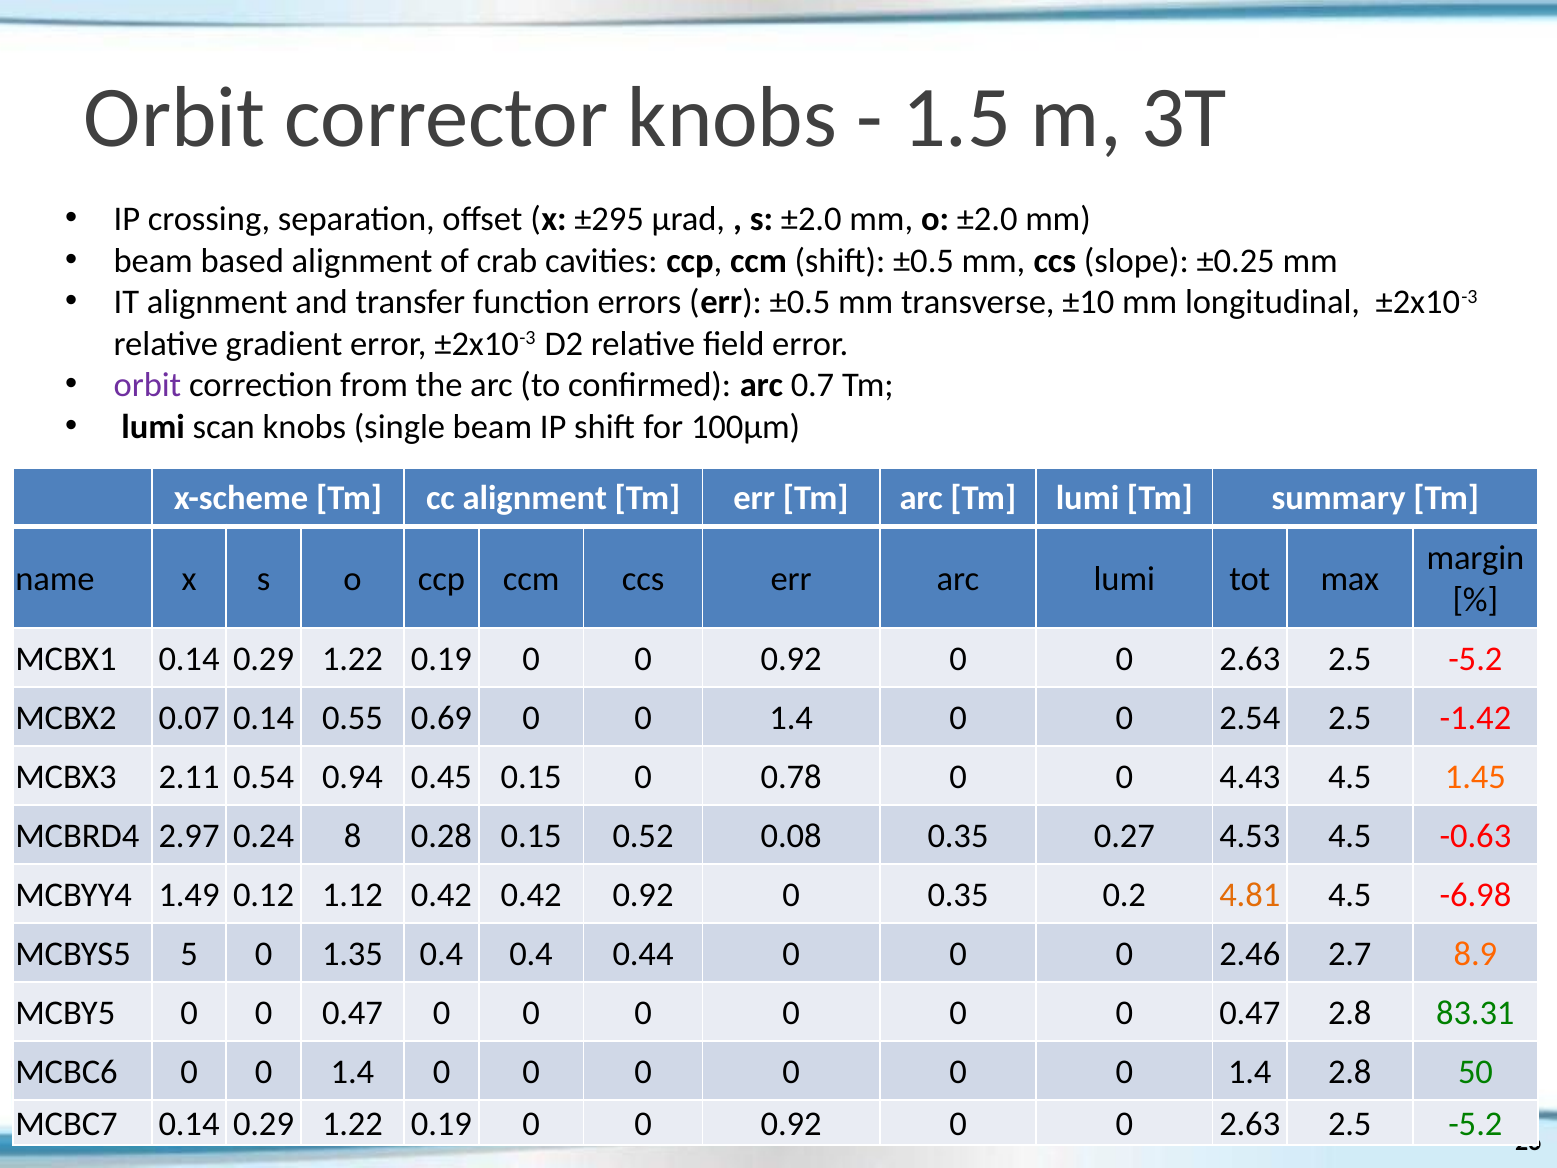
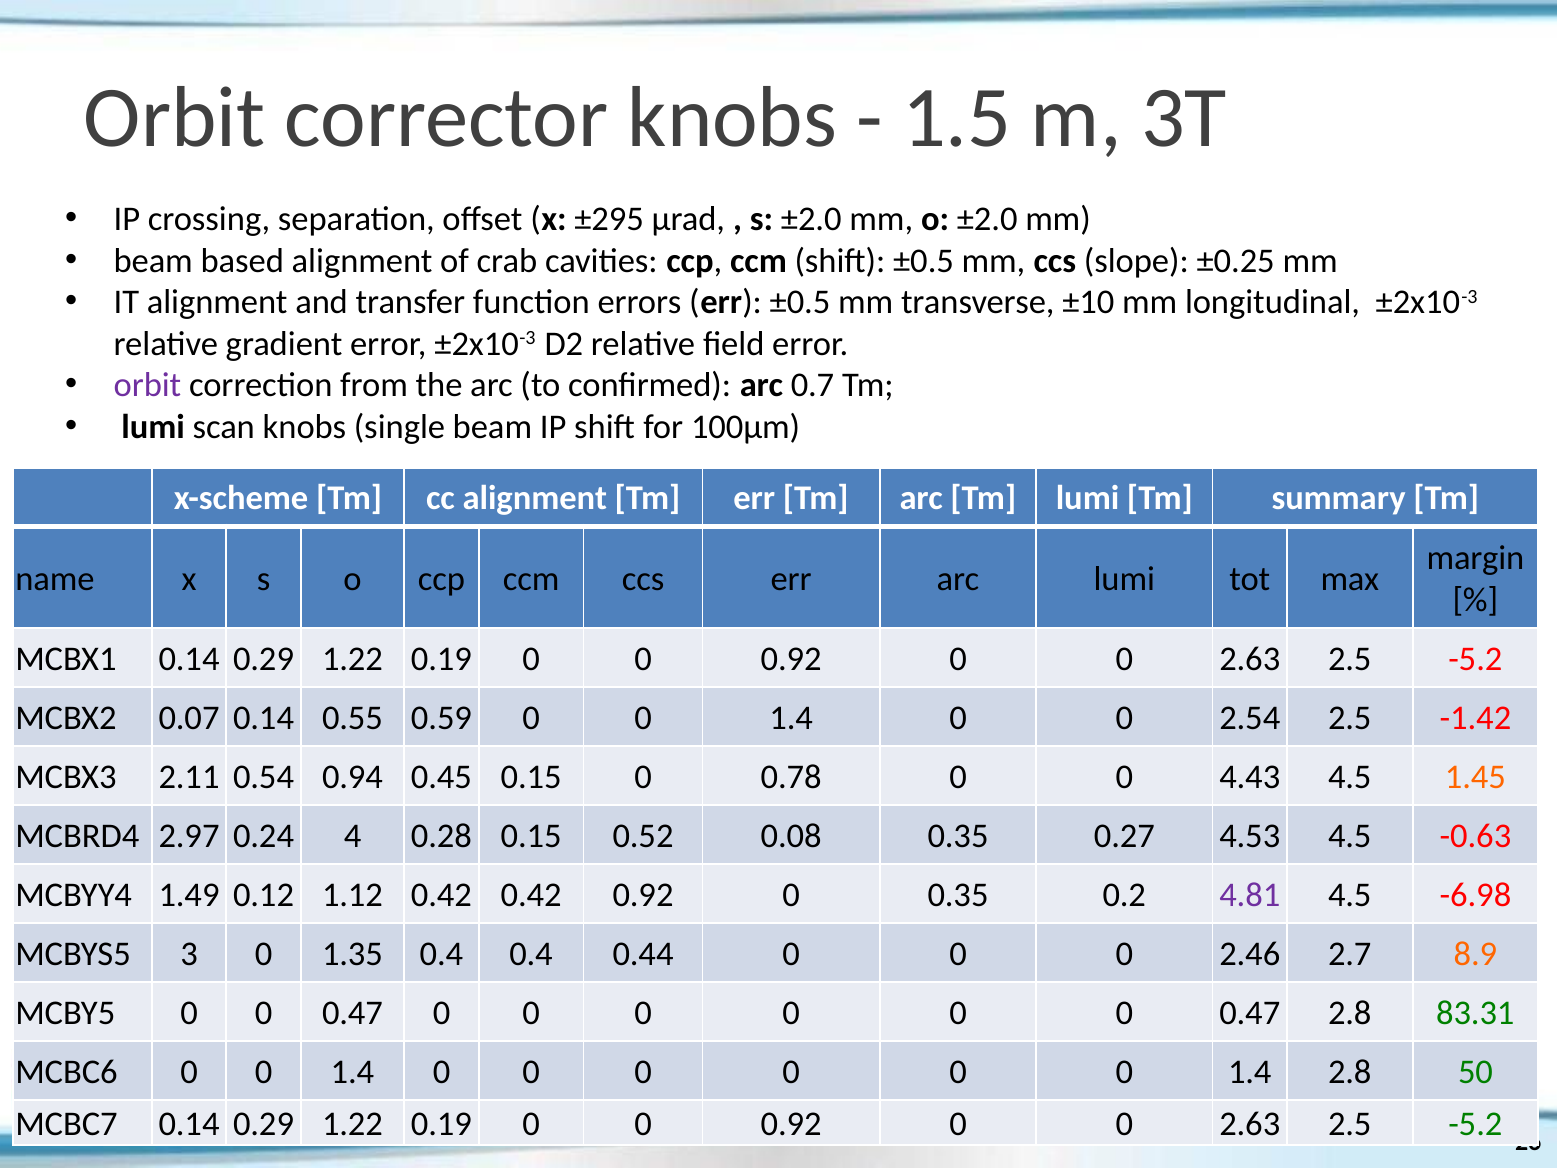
0.69: 0.69 -> 0.59
8: 8 -> 4
4.81 colour: orange -> purple
5: 5 -> 3
